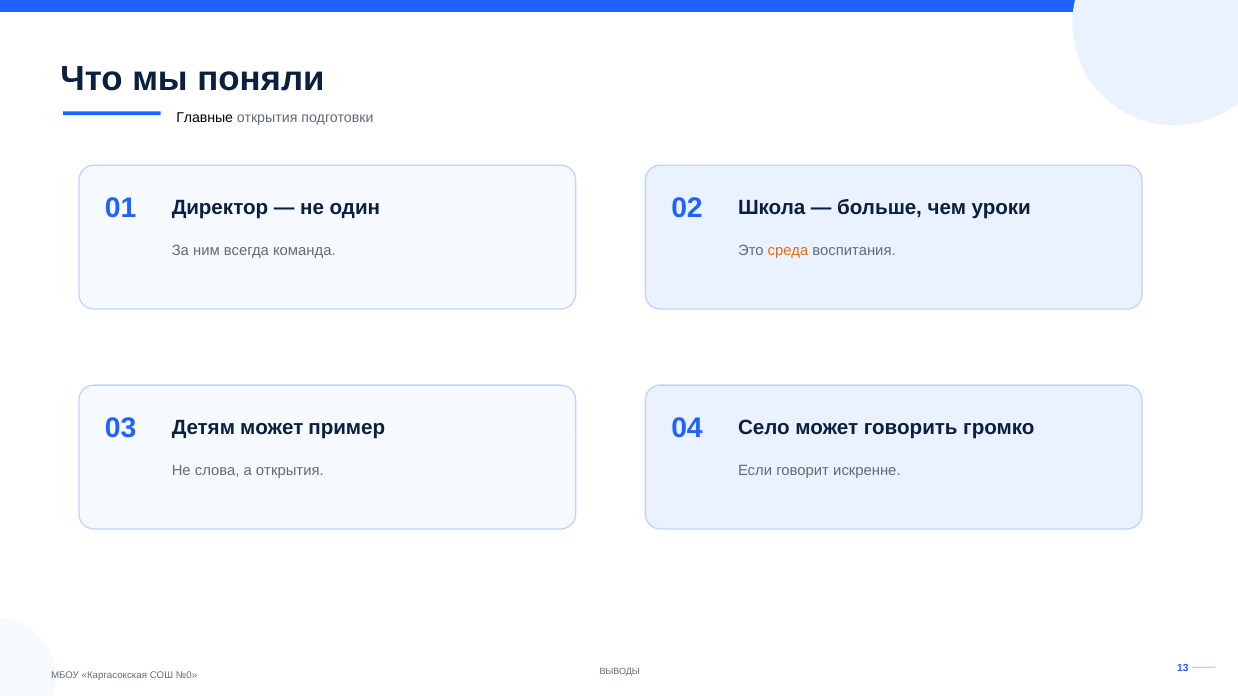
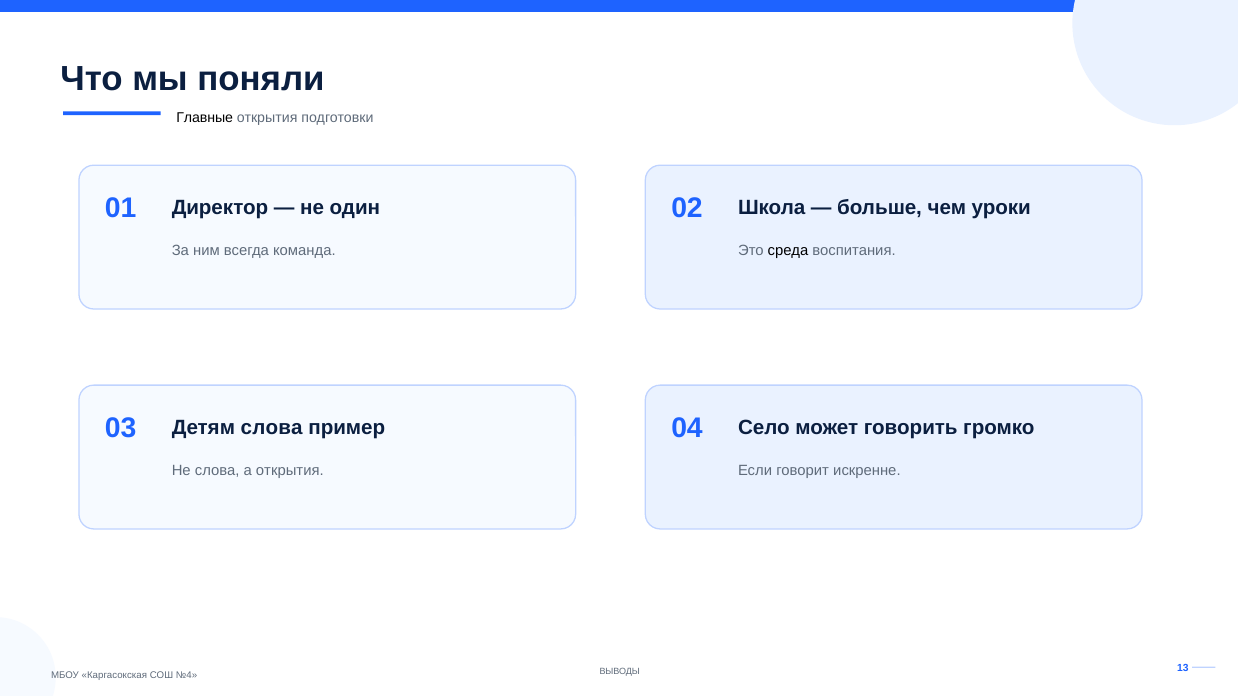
среда colour: orange -> black
Детям может: может -> слова
№0: №0 -> №4
